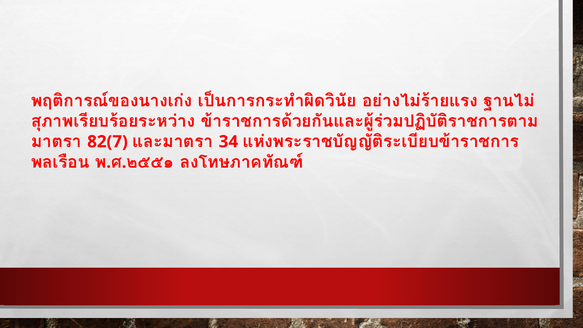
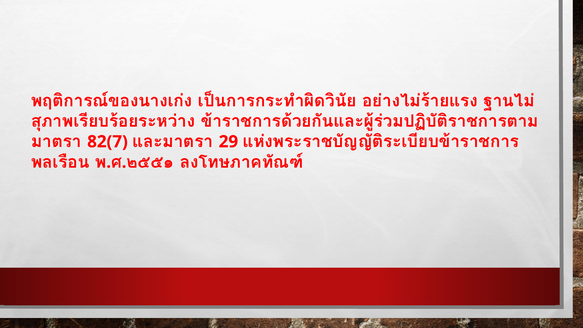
34: 34 -> 29
